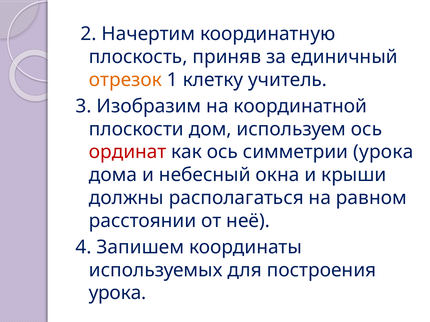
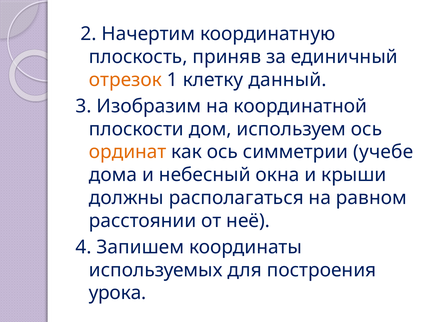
учитель: учитель -> данный
ординат colour: red -> orange
симметрии урока: урока -> учебе
